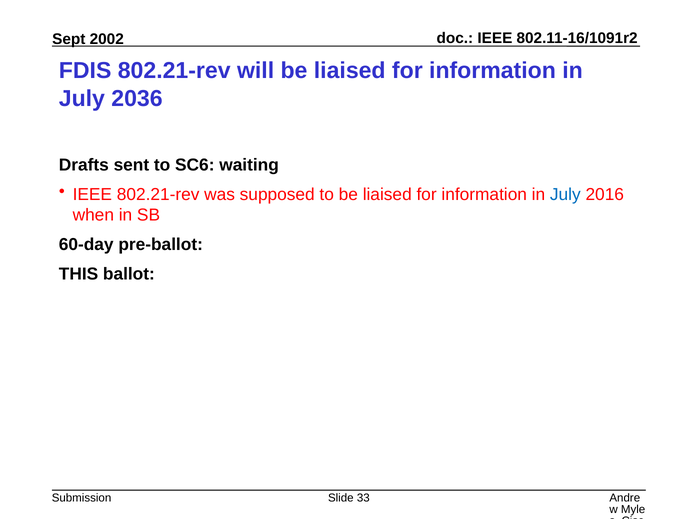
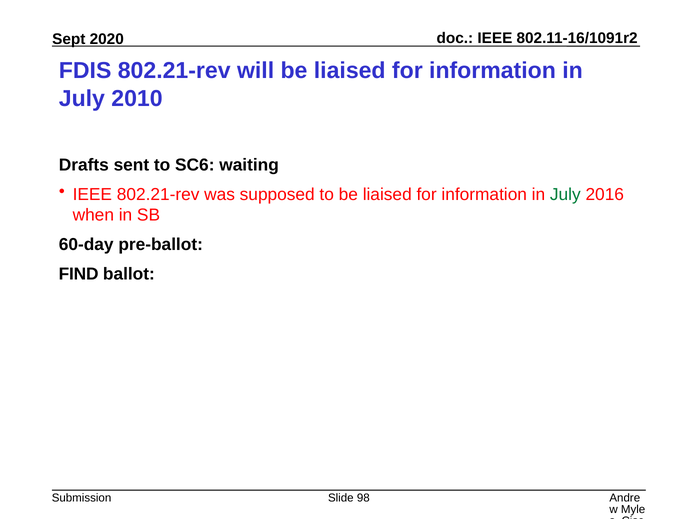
2002: 2002 -> 2020
2036: 2036 -> 2010
July at (565, 194) colour: blue -> green
THIS: THIS -> FIND
33: 33 -> 98
